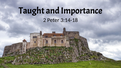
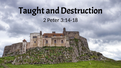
Importance: Importance -> Destruction
